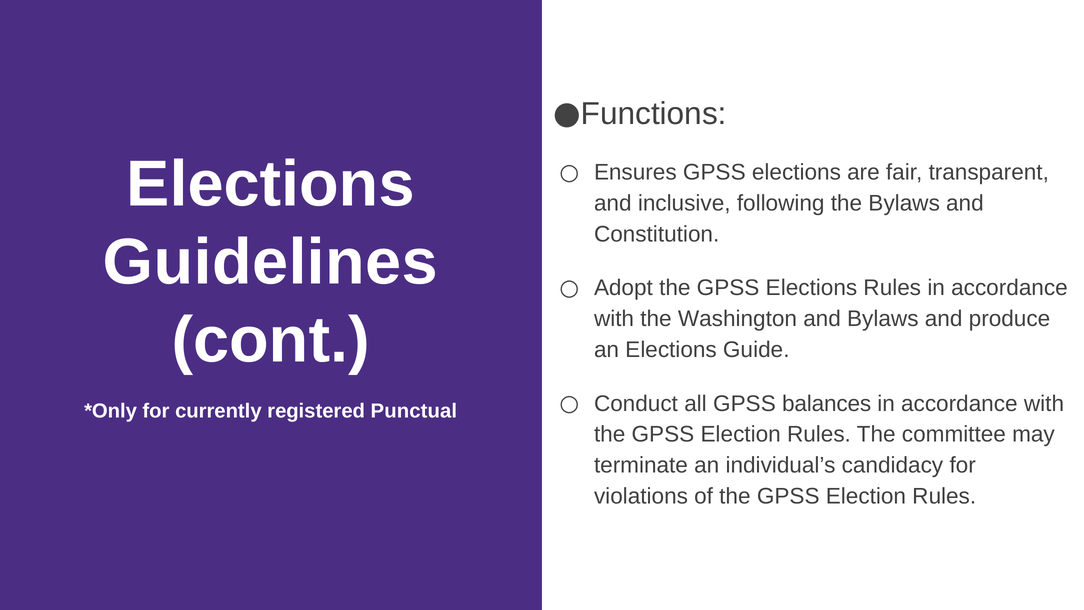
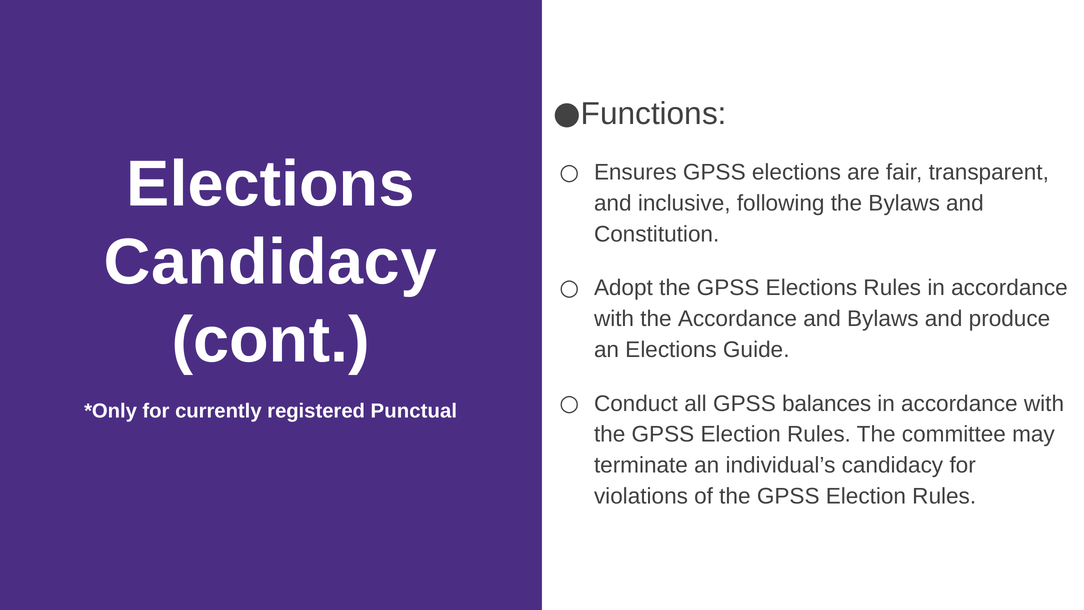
Guidelines at (270, 262): Guidelines -> Candidacy
the Washington: Washington -> Accordance
